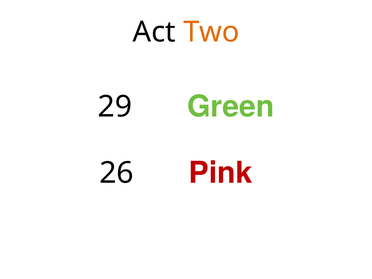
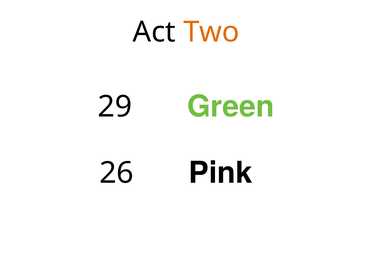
Pink colour: red -> black
